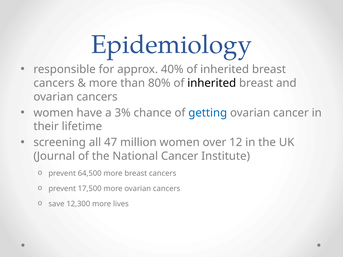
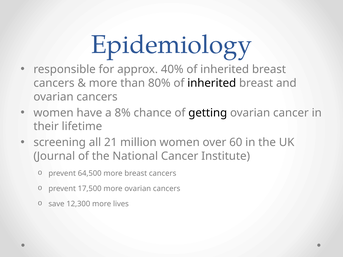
3%: 3% -> 8%
getting colour: blue -> black
47: 47 -> 21
12: 12 -> 60
